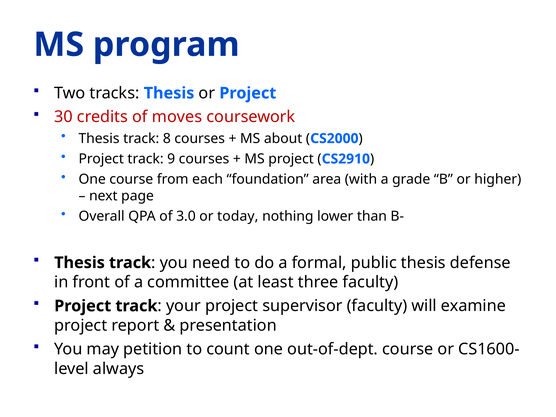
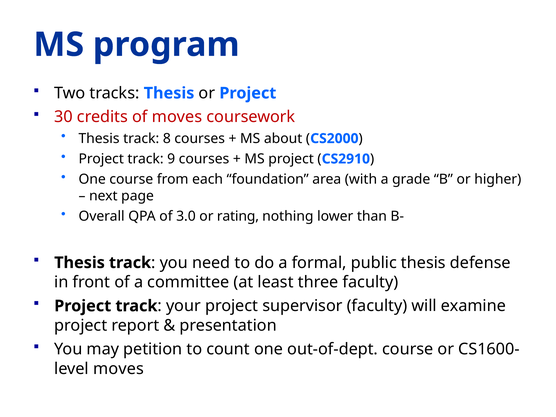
today: today -> rating
always at (119, 369): always -> moves
